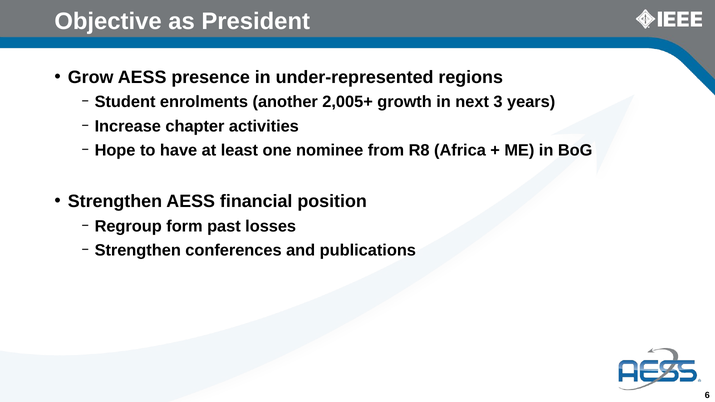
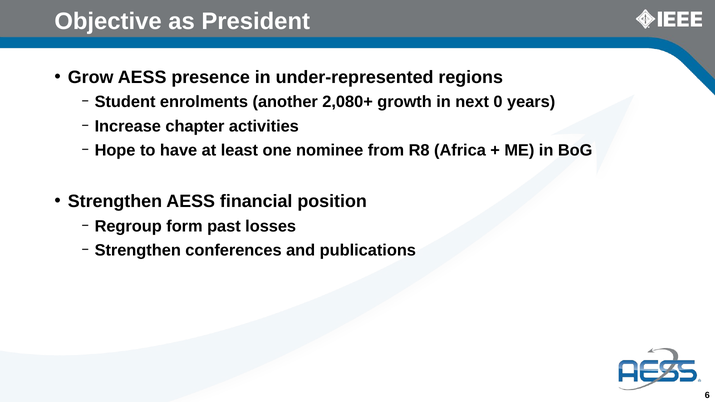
2,005+: 2,005+ -> 2,080+
3: 3 -> 0
